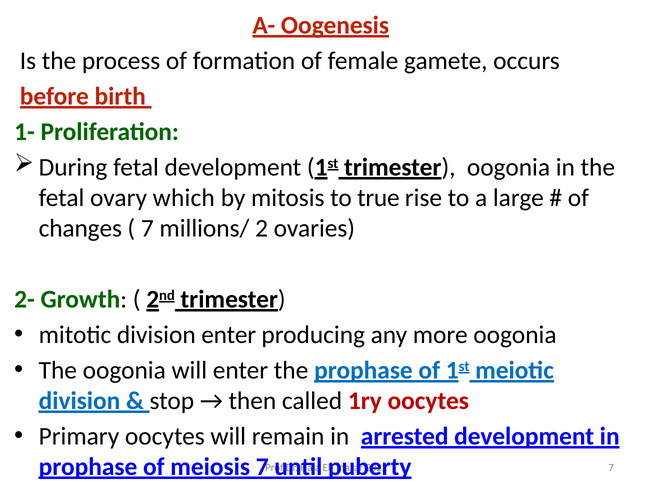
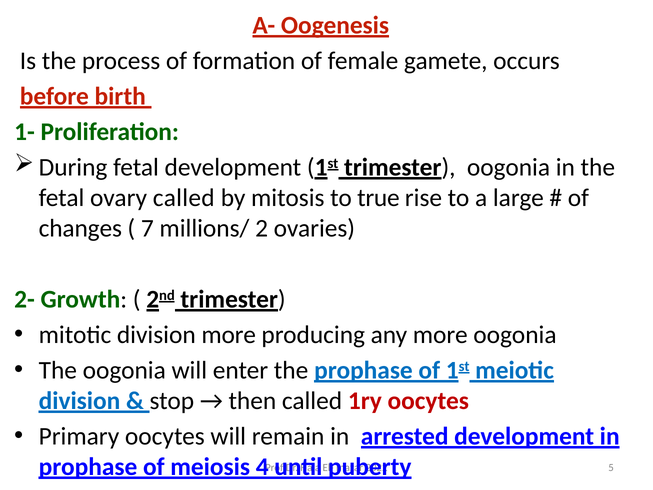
ovary which: which -> called
division enter: enter -> more
meiosis 7: 7 -> 4
7 at (611, 468): 7 -> 5
